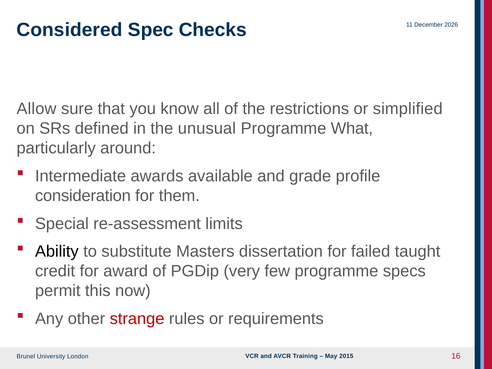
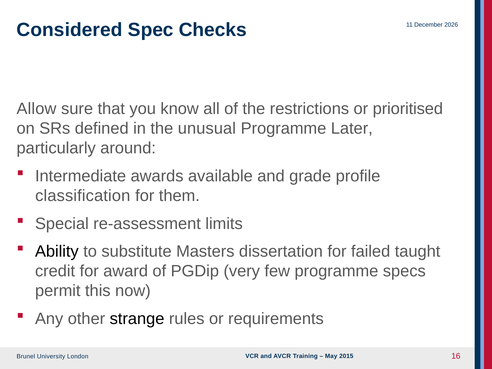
simplified: simplified -> prioritised
What: What -> Later
consideration: consideration -> classification
strange colour: red -> black
